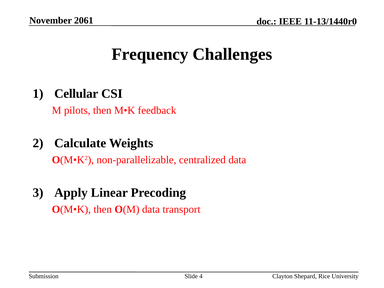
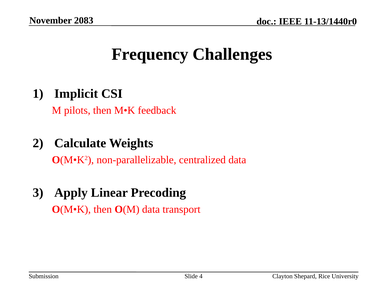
2061: 2061 -> 2083
Cellular: Cellular -> Implicit
